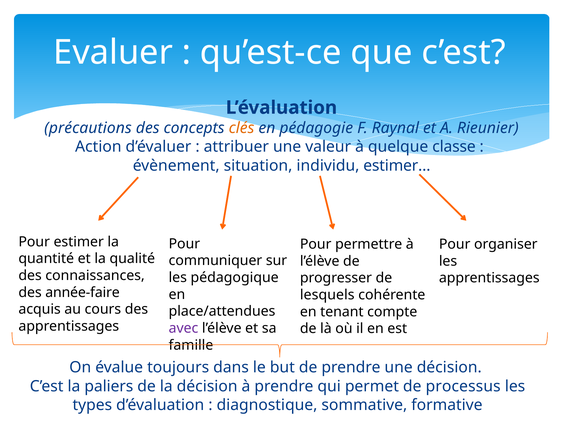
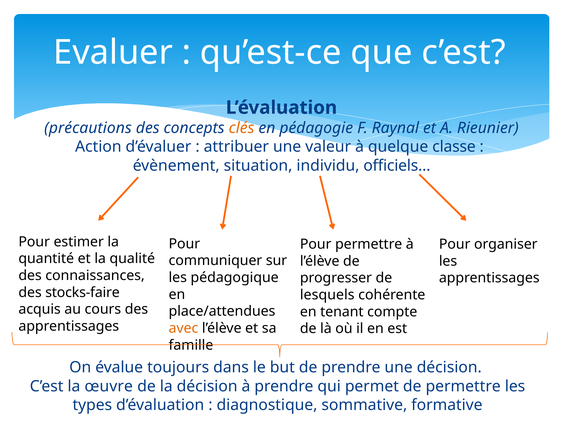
estimer…: estimer… -> officiels…
année-faire: année-faire -> stocks-faire
avec colour: purple -> orange
paliers: paliers -> œuvre
de processus: processus -> permettre
